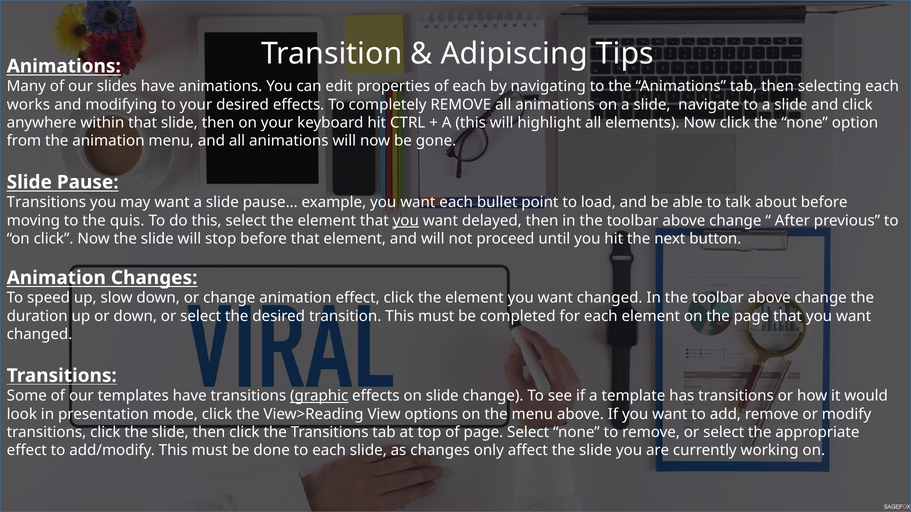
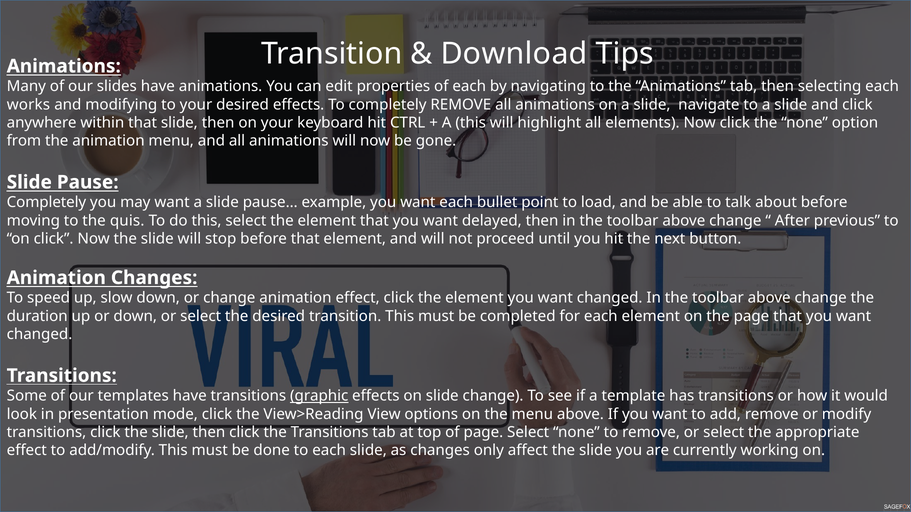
Adipiscing: Adipiscing -> Download
Transitions at (46, 203): Transitions -> Completely
you at (406, 221) underline: present -> none
